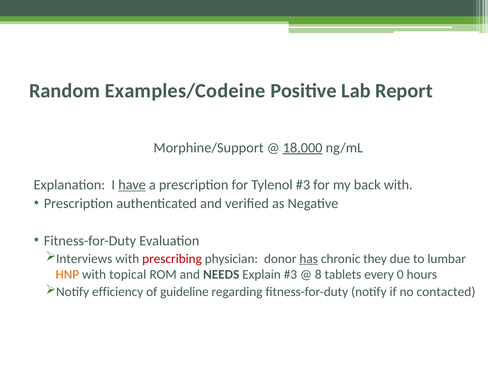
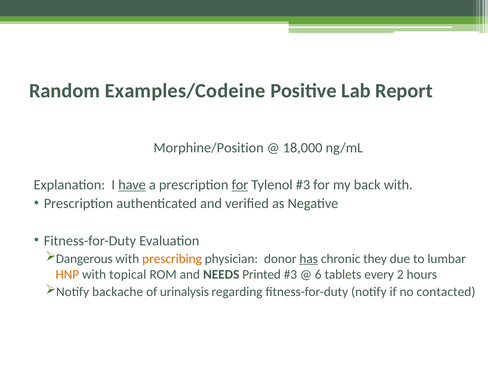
Morphine/Support: Morphine/Support -> Morphine/Position
18,000 underline: present -> none
for at (240, 185) underline: none -> present
Interviews: Interviews -> Dangerous
prescribing colour: red -> orange
Explain: Explain -> Printed
8: 8 -> 6
0: 0 -> 2
efficiency: efficiency -> backache
guideline: guideline -> urinalysis
